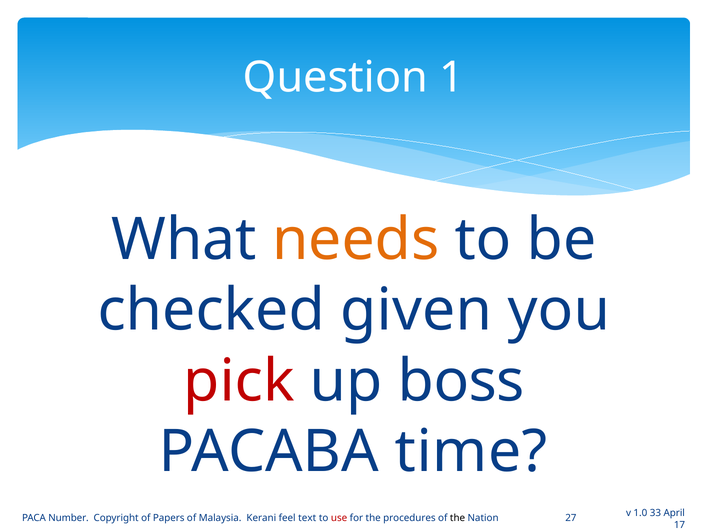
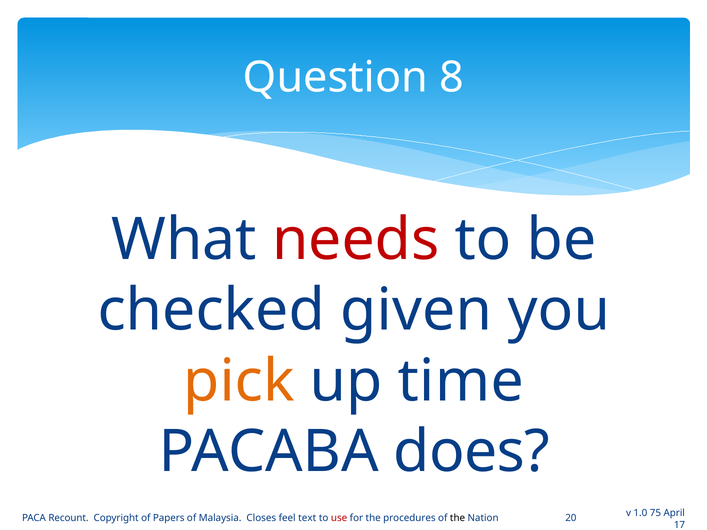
1: 1 -> 8
needs colour: orange -> red
pick colour: red -> orange
boss: boss -> time
time: time -> does
33: 33 -> 75
Number: Number -> Recount
Kerani: Kerani -> Closes
27: 27 -> 20
